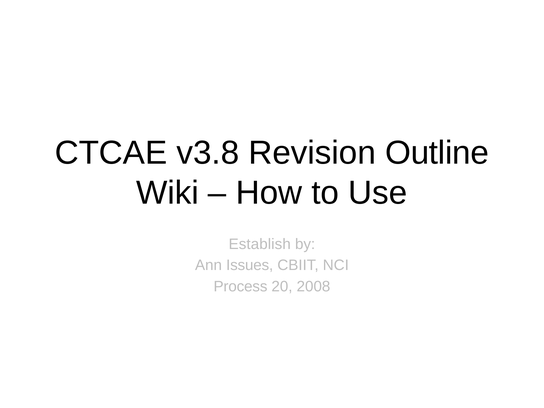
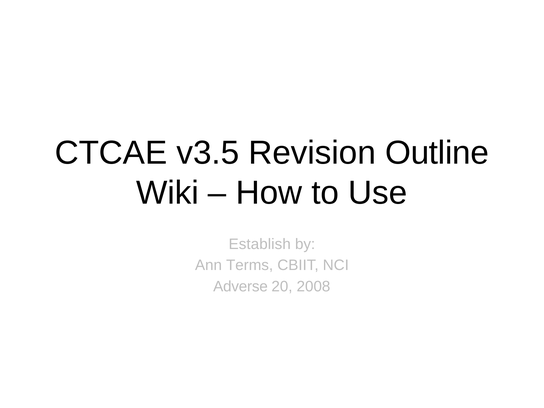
v3.8: v3.8 -> v3.5
Issues: Issues -> Terms
Process: Process -> Adverse
